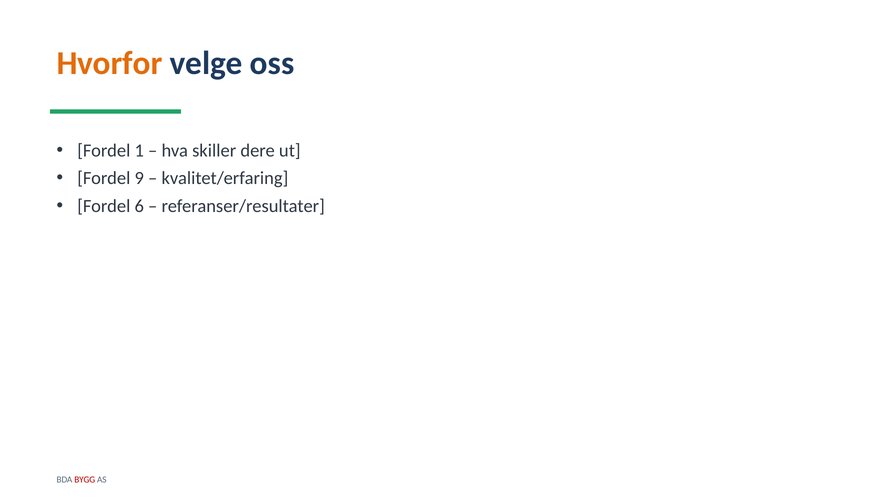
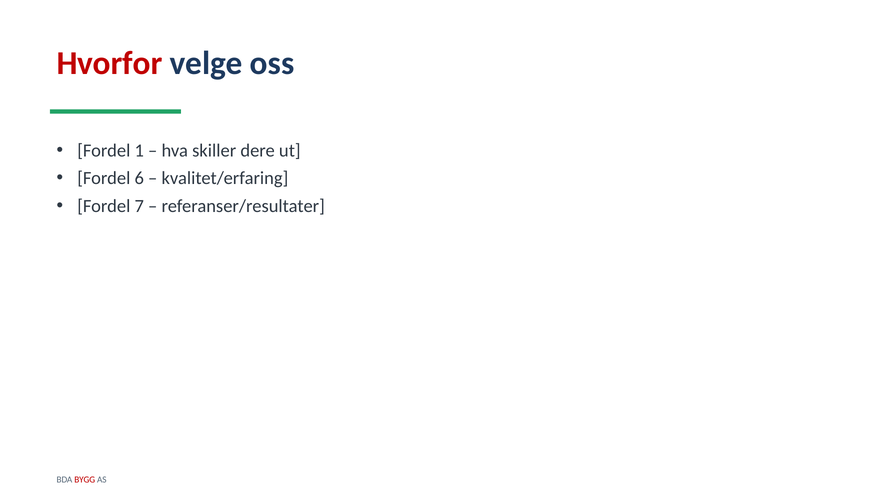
Hvorfor colour: orange -> red
9: 9 -> 6
6: 6 -> 7
